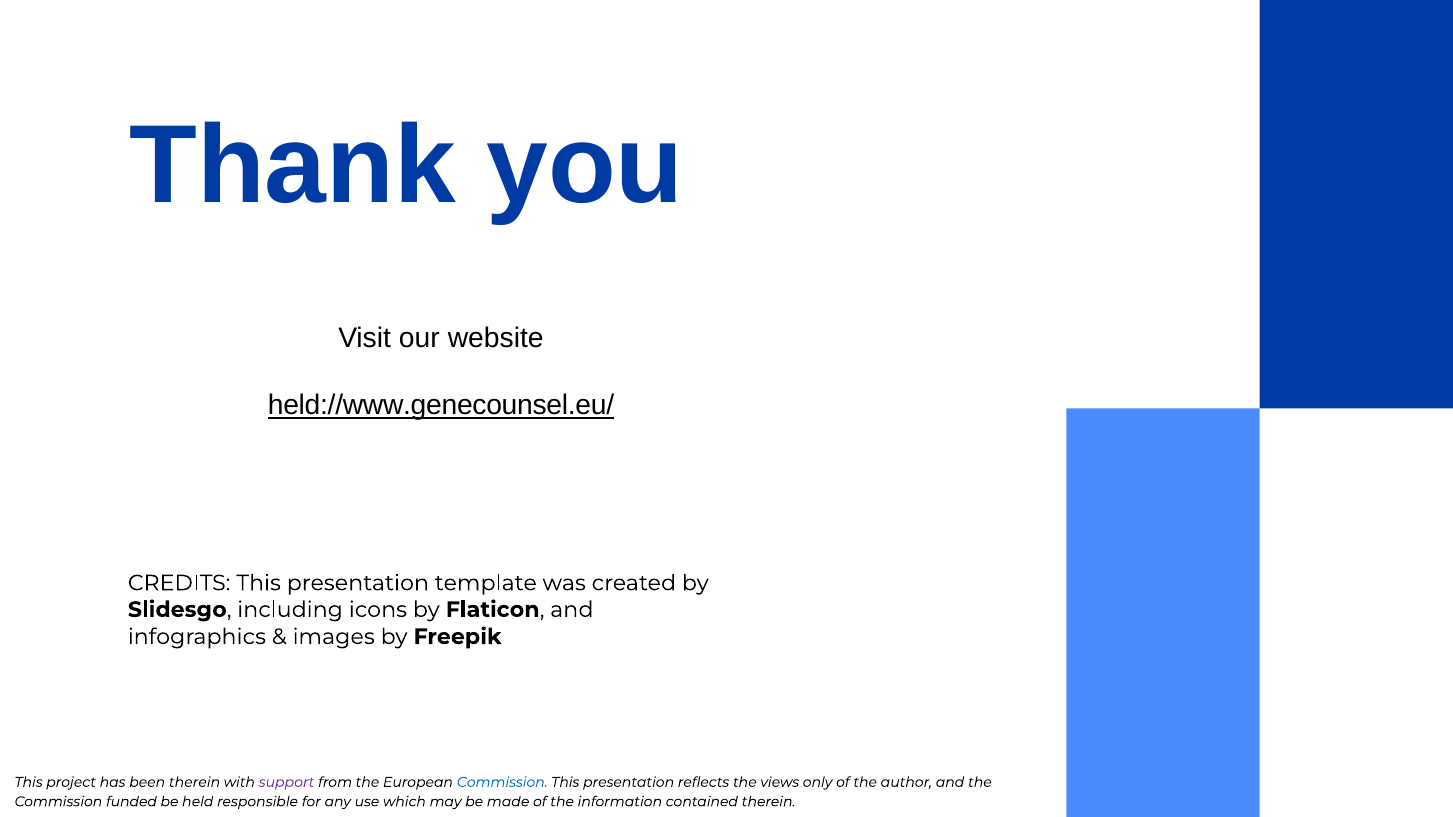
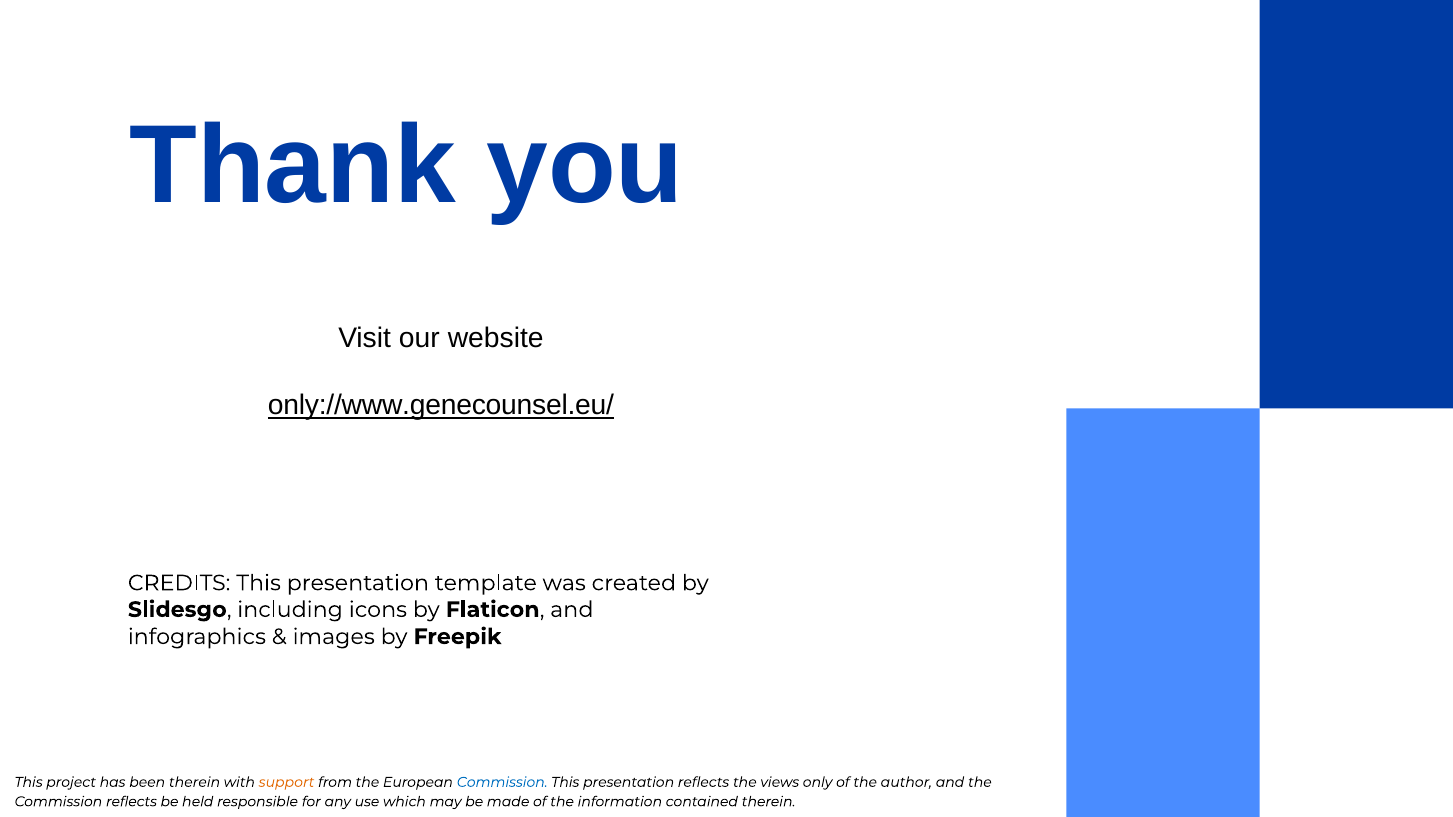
held://www.genecounsel.eu/: held://www.genecounsel.eu/ -> only://www.genecounsel.eu/
support colour: purple -> orange
Commission funded: funded -> reflects
